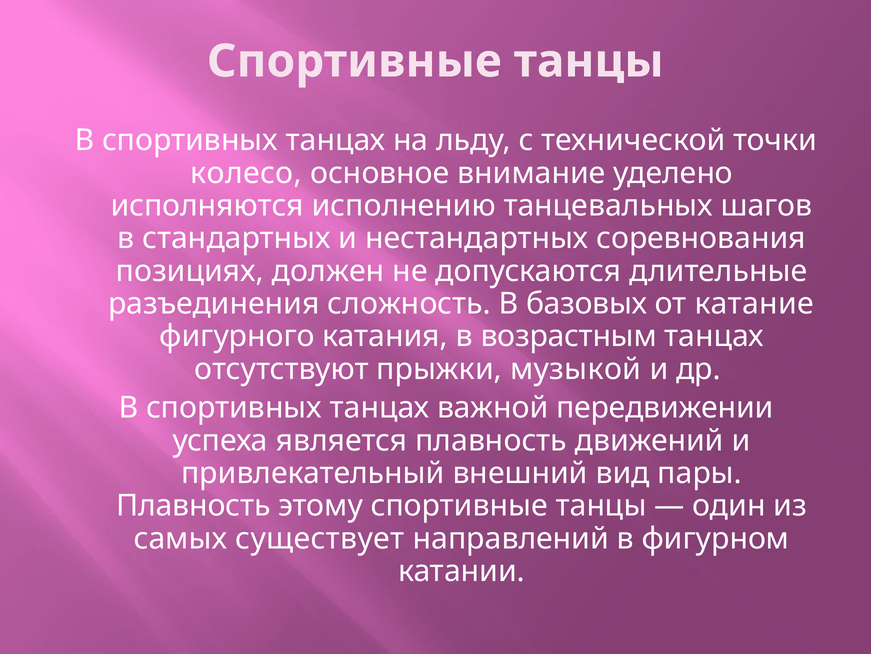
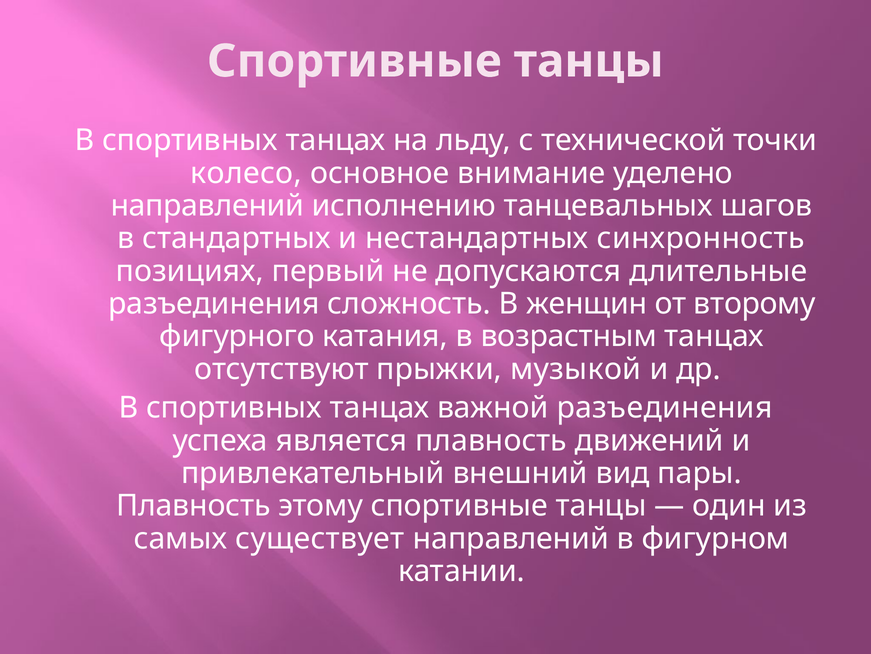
исполняются at (207, 206): исполняются -> направлений
соревнования: соревнования -> синхронность
должен: должен -> первый
базовых: базовых -> женщин
катание: катание -> второму
важной передвижении: передвижении -> разъединения
